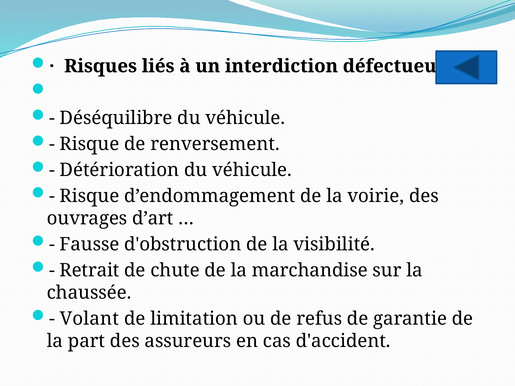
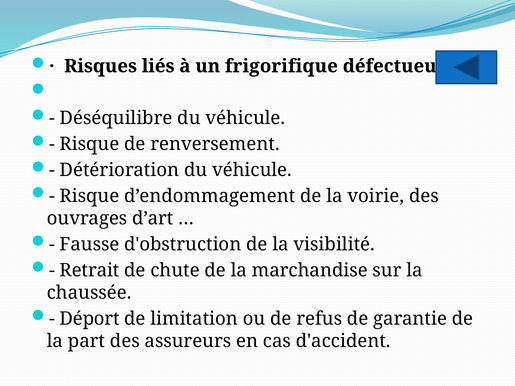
interdiction: interdiction -> frigorifique
Volant: Volant -> Déport
